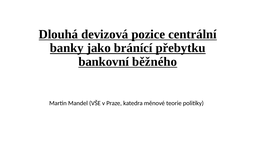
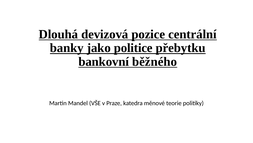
bránící: bránící -> politice
